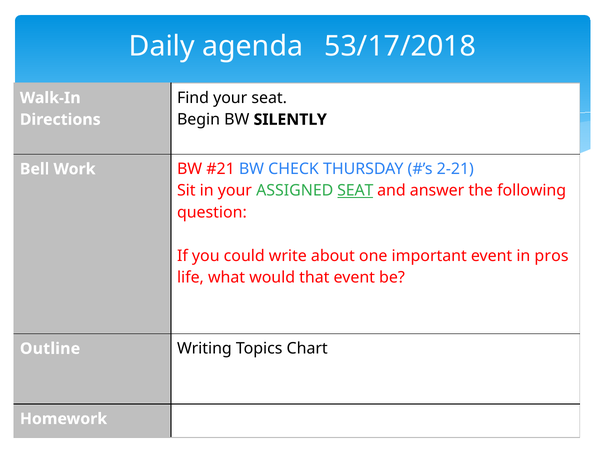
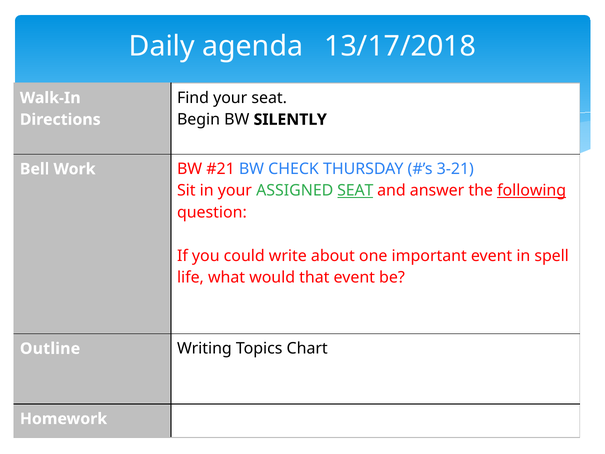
53/17/2018: 53/17/2018 -> 13/17/2018
2-21: 2-21 -> 3-21
following underline: none -> present
pros: pros -> spell
